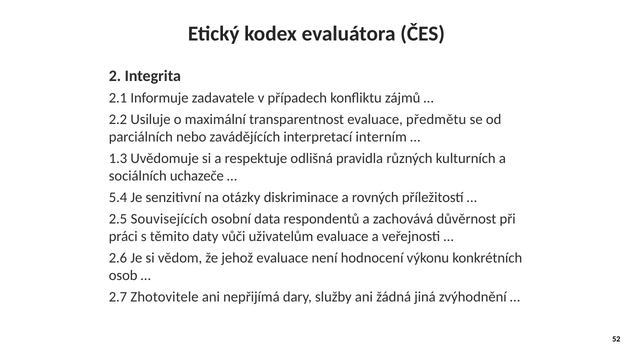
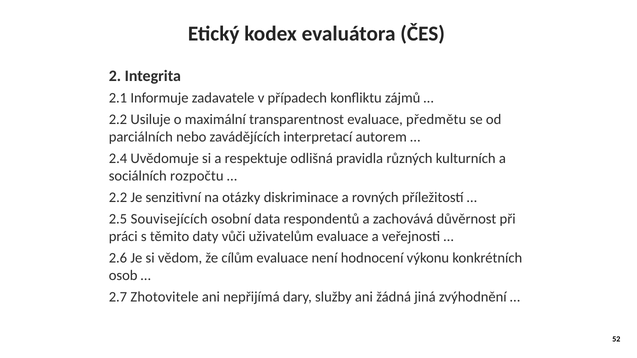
interním: interním -> autorem
1.3: 1.3 -> 2.4
uchazeče: uchazeče -> rozpočtu
5.4 at (118, 198): 5.4 -> 2.2
jehož: jehož -> cílům
